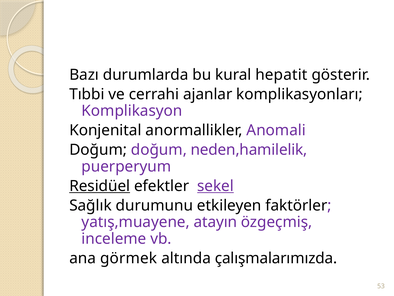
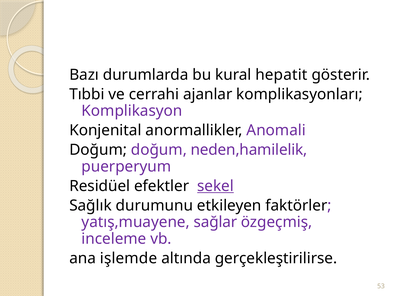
Residüel underline: present -> none
atayın: atayın -> sağlar
görmek: görmek -> işlemde
çalışmalarımızda: çalışmalarımızda -> gerçekleştirilirse
